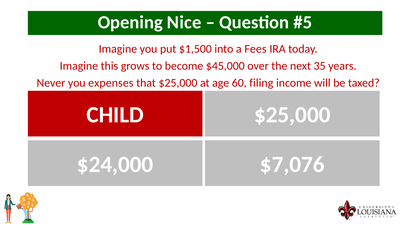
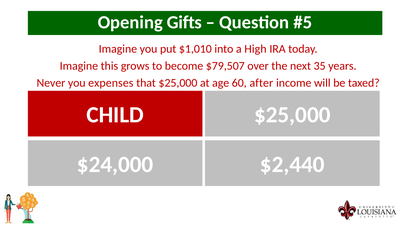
Nice: Nice -> Gifts
$1,500: $1,500 -> $1,010
Fees: Fees -> High
$45,000: $45,000 -> $79,507
filing: filing -> after
$7,076: $7,076 -> $2,440
